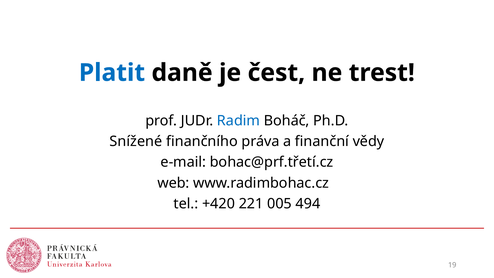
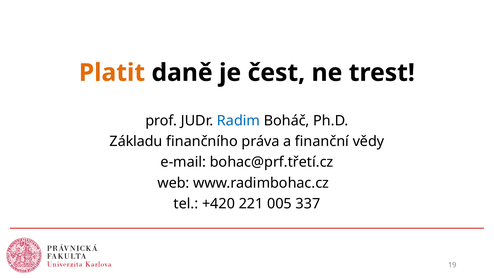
Platit colour: blue -> orange
Snížené: Snížené -> Základu
494: 494 -> 337
